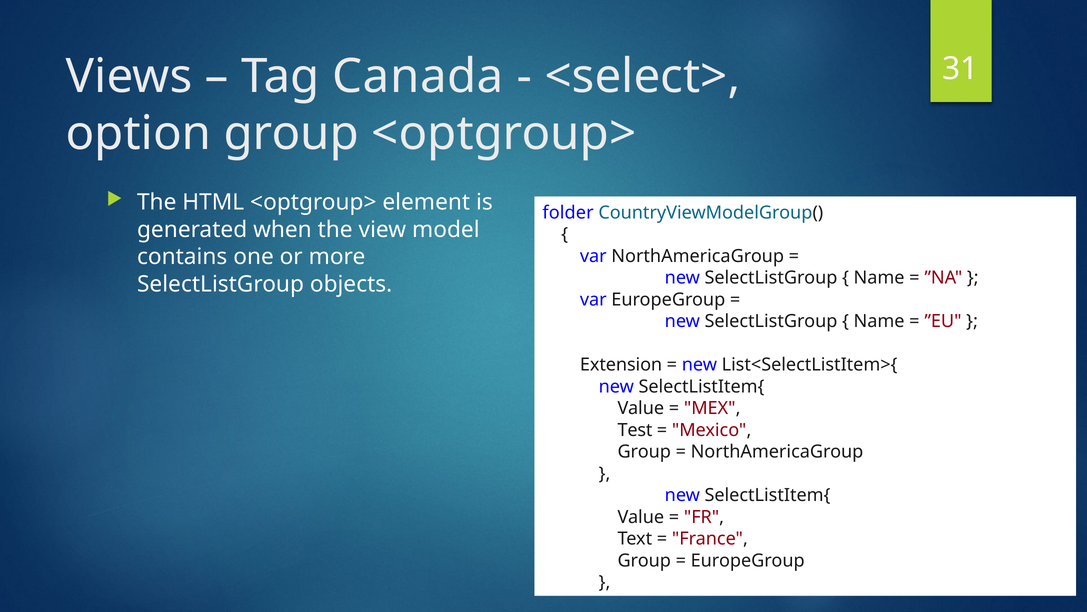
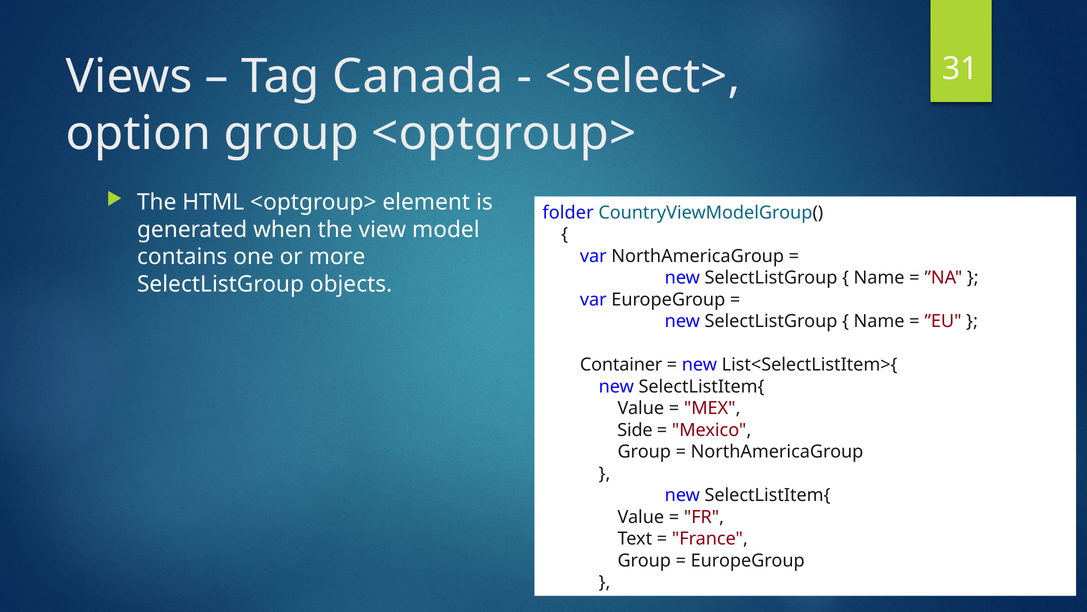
Extension: Extension -> Container
Test: Test -> Side
